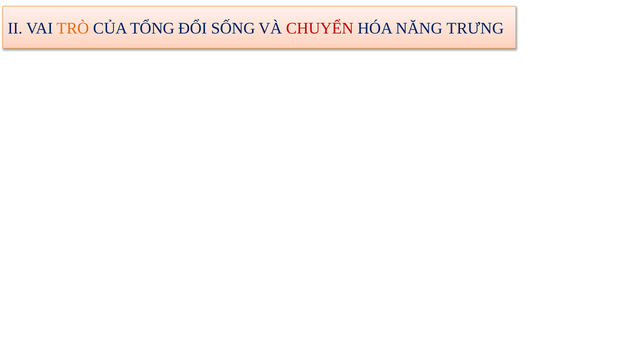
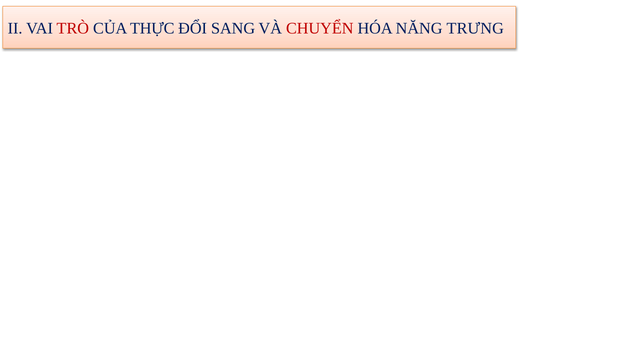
TRÒ colour: orange -> red
TỔNG: TỔNG -> THỰC
SỐNG: SỐNG -> SANG
